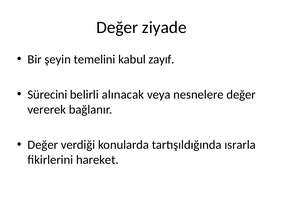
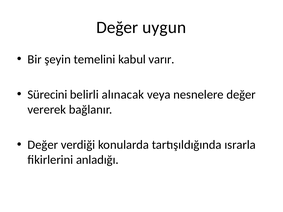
ziyade: ziyade -> uygun
zayıf: zayıf -> varır
hareket: hareket -> anladığı
